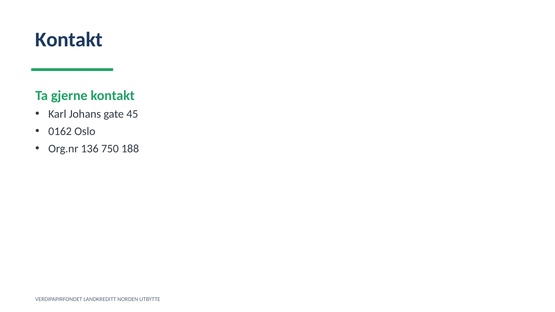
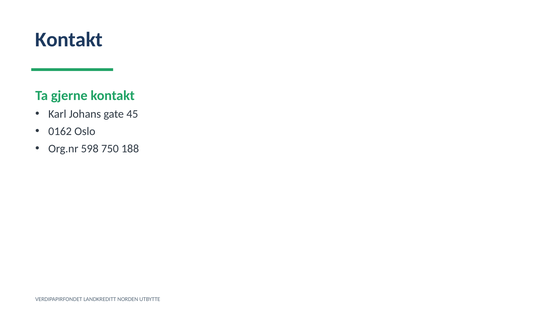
136: 136 -> 598
